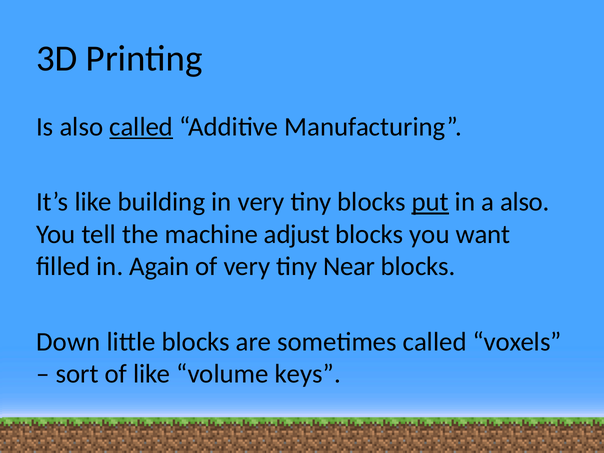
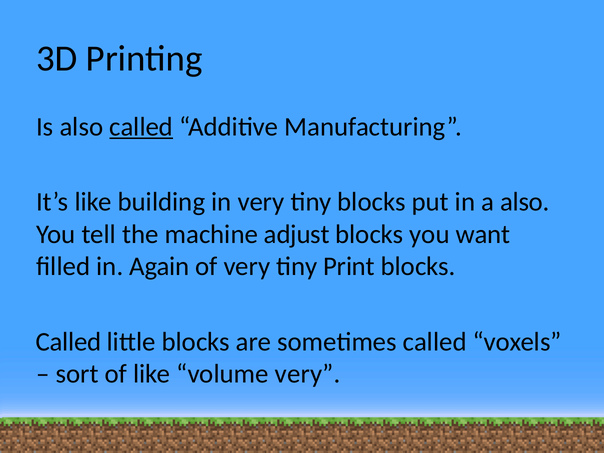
put underline: present -> none
Near: Near -> Print
Down at (68, 342): Down -> Called
volume keys: keys -> very
